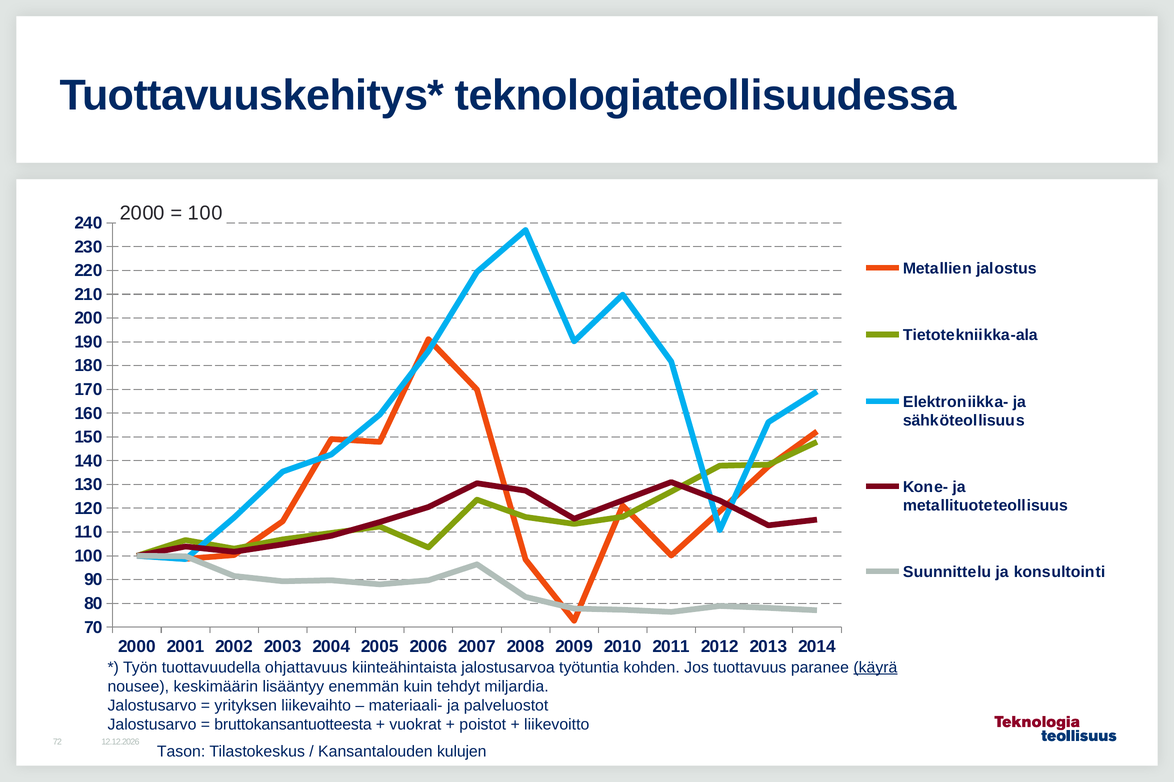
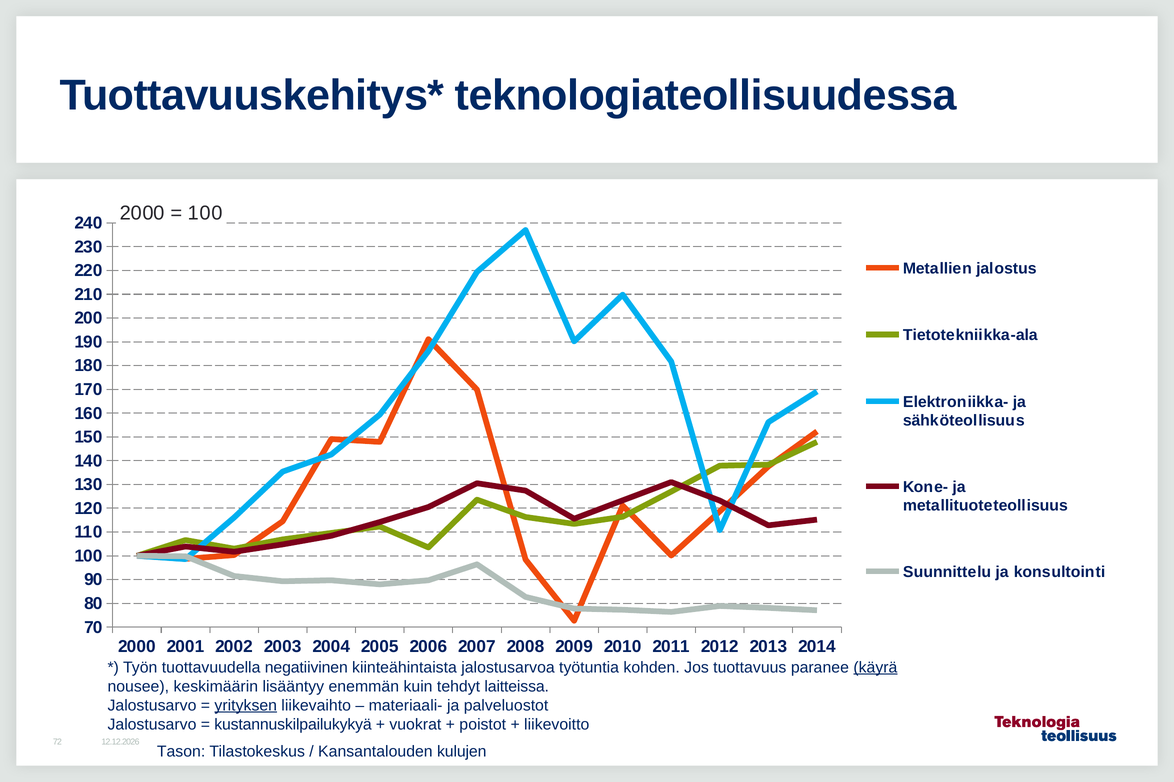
ohjattavuus: ohjattavuus -> negatiivinen
miljardia: miljardia -> laitteissa
yrityksen underline: none -> present
bruttokansantuotteesta: bruttokansantuotteesta -> kustannuskilpailukykyä
